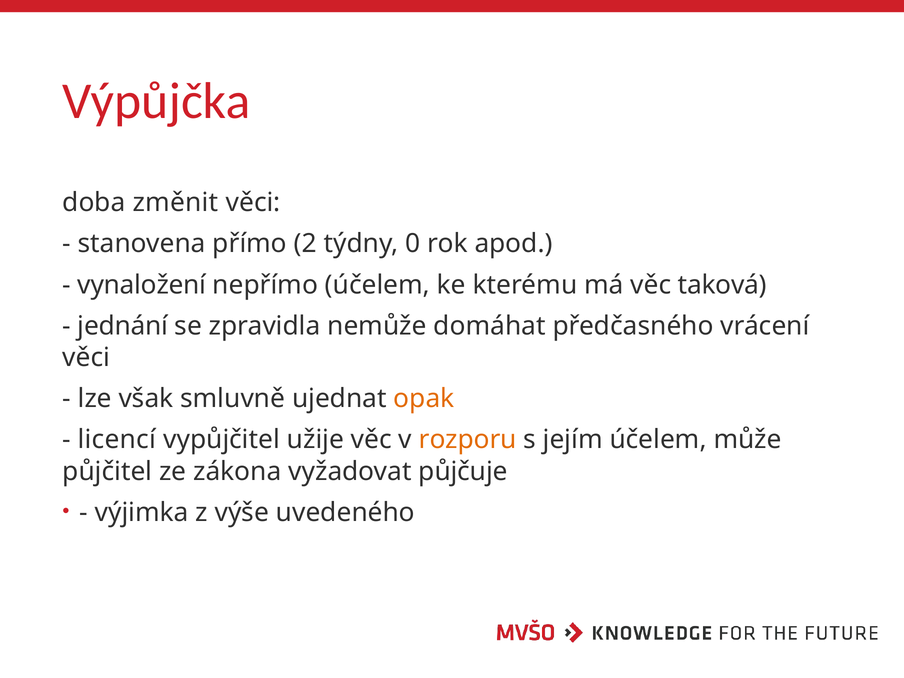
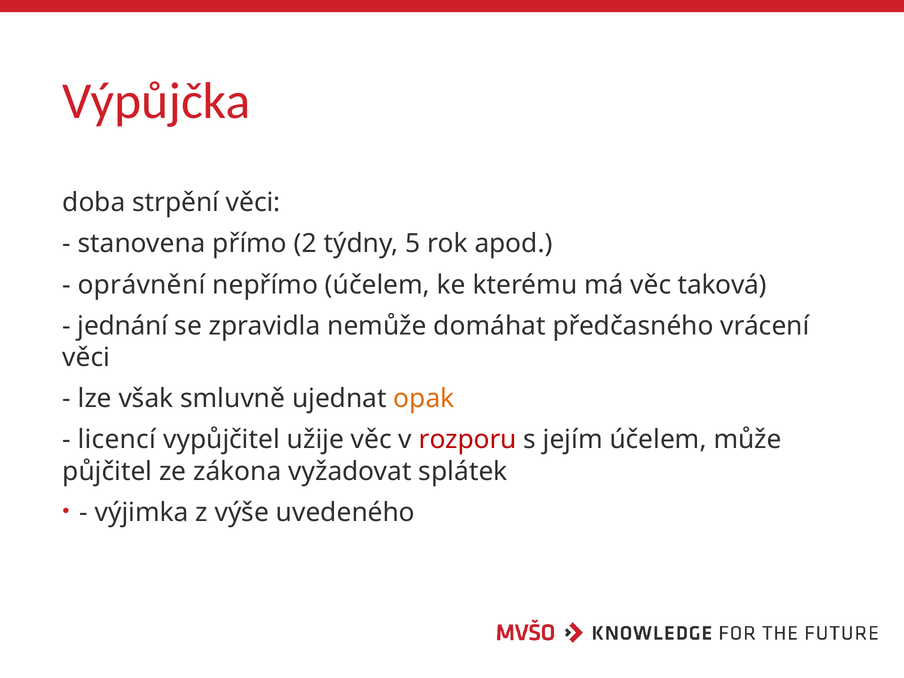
změnit: změnit -> strpění
0: 0 -> 5
vynaložení: vynaložení -> oprávnění
rozporu colour: orange -> red
půjčuje: půjčuje -> splátek
